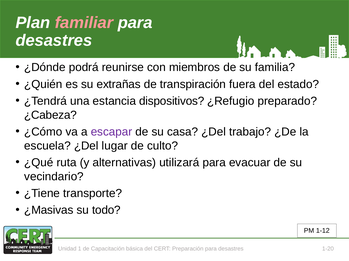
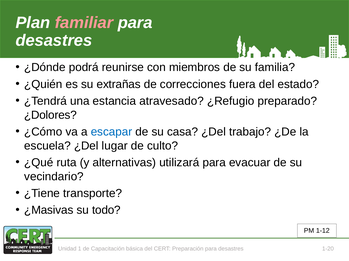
transpiración: transpiración -> correcciones
dispositivos: dispositivos -> atravesado
¿Cabeza: ¿Cabeza -> ¿Dolores
escapar colour: purple -> blue
